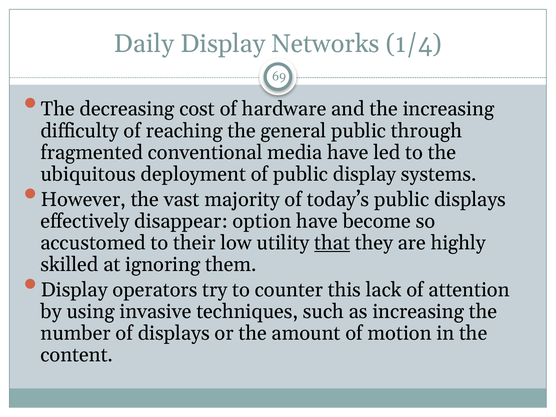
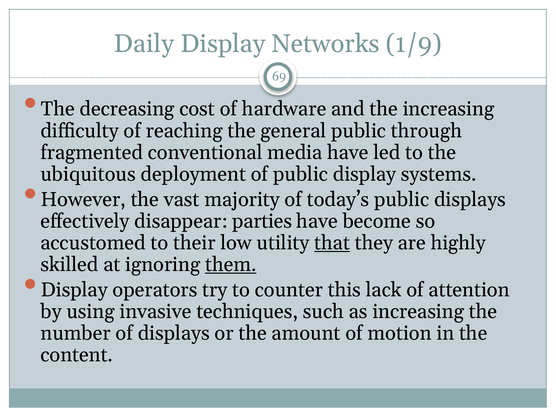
1/4: 1/4 -> 1/9
option: option -> parties
them underline: none -> present
